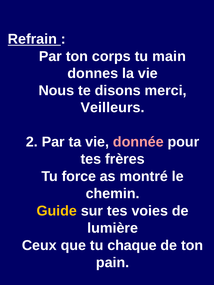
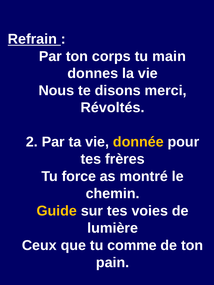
Veilleurs: Veilleurs -> Révoltés
donnée colour: pink -> yellow
chaque: chaque -> comme
